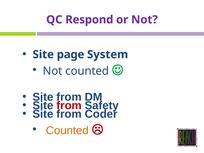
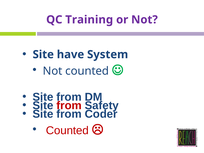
Respond: Respond -> Training
page: page -> have
Counted at (67, 131) colour: orange -> red
